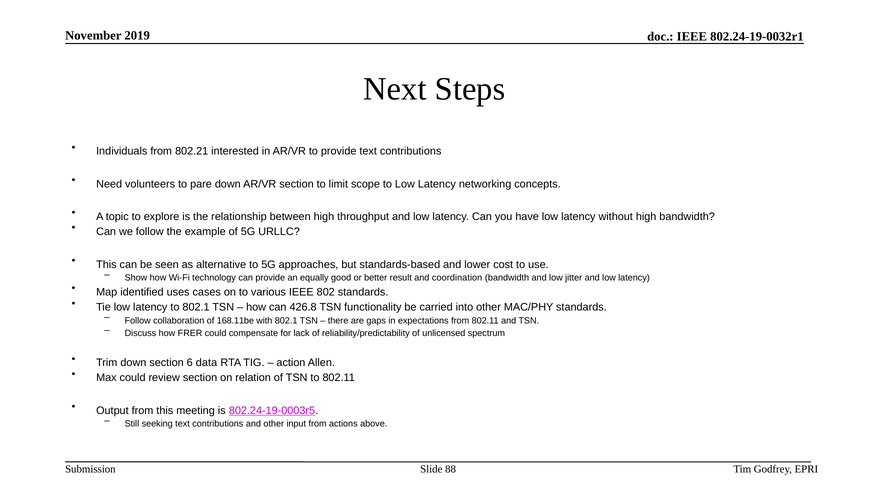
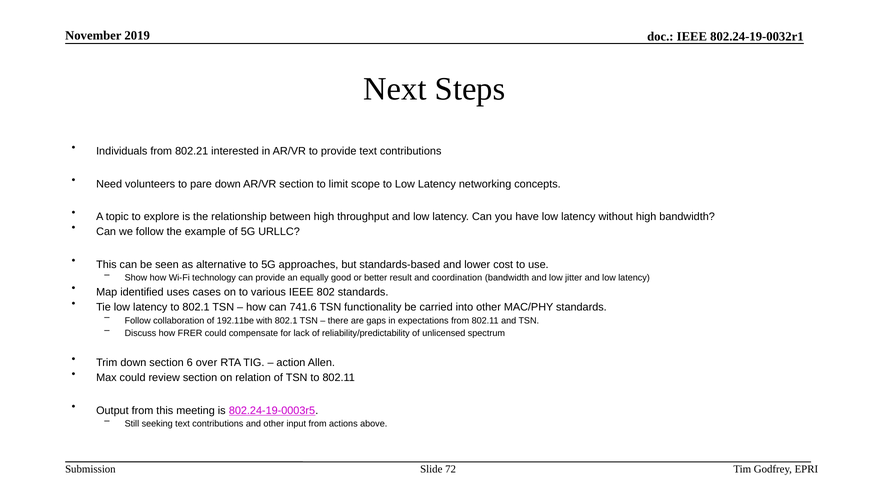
426.8: 426.8 -> 741.6
168.11be: 168.11be -> 192.11be
data: data -> over
88: 88 -> 72
